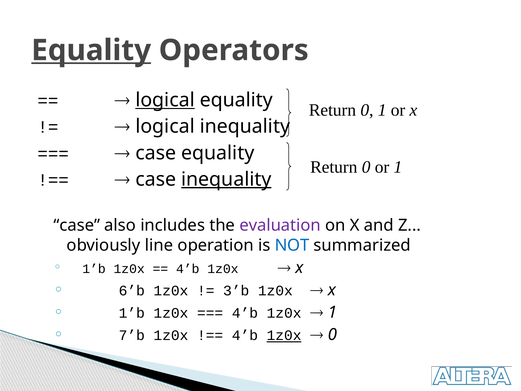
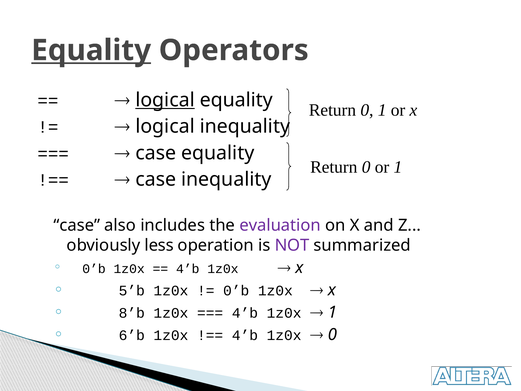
inequality at (226, 179) underline: present -> none
line: line -> less
NOT colour: blue -> purple
1’b at (94, 269): 1’b -> 0’b
6’b: 6’b -> 5’b
3’b at (236, 291): 3’b -> 0’b
1’b at (132, 313): 1’b -> 8’b
7’b: 7’b -> 6’b
1z0x at (284, 335) underline: present -> none
